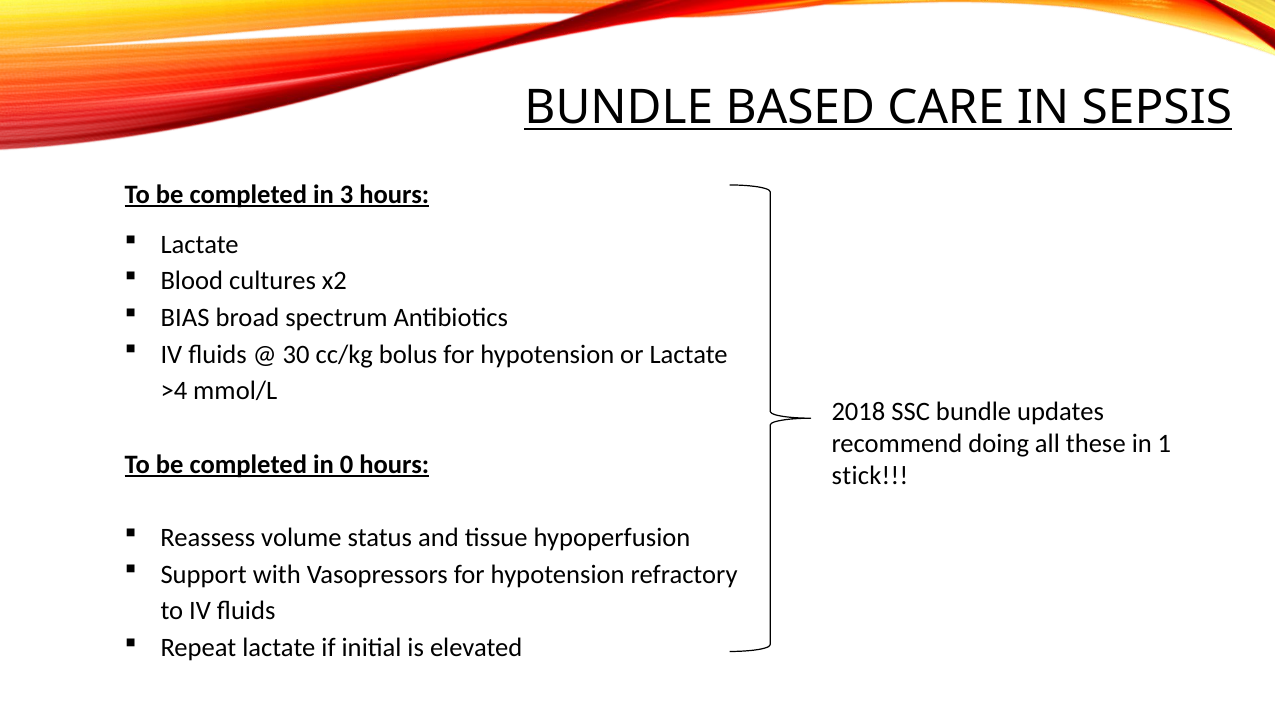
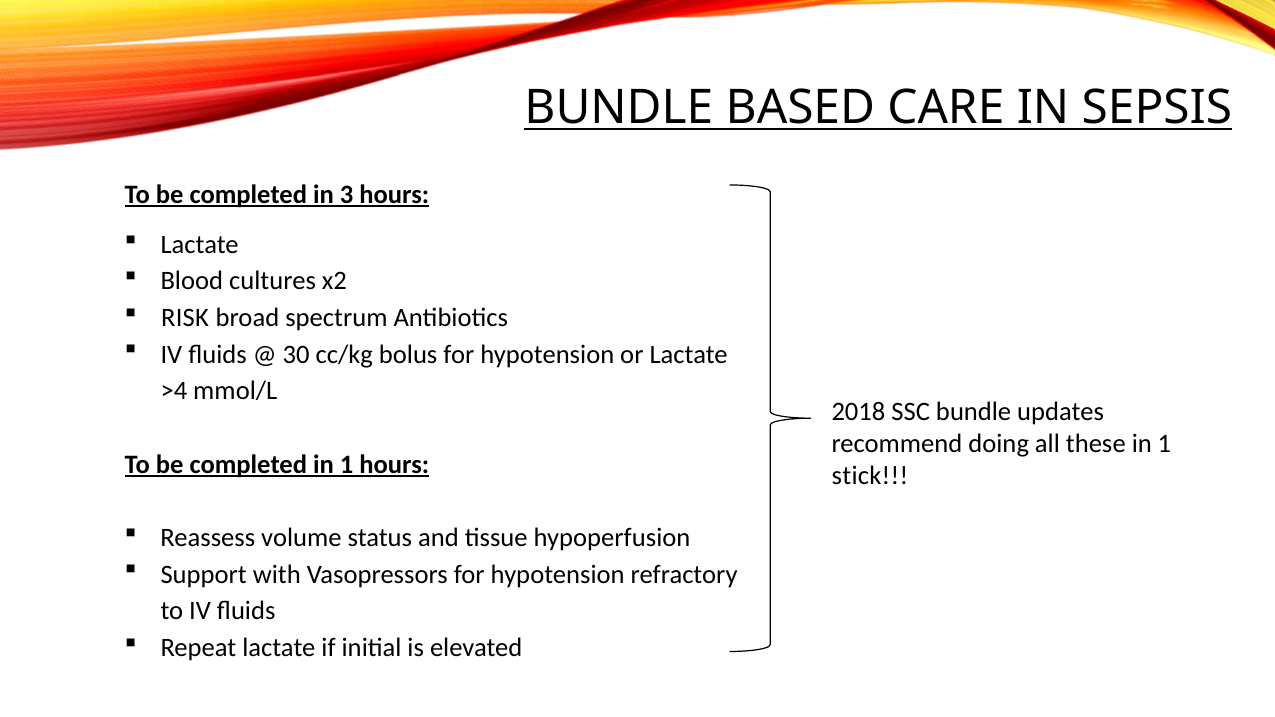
BIAS: BIAS -> RISK
completed in 0: 0 -> 1
